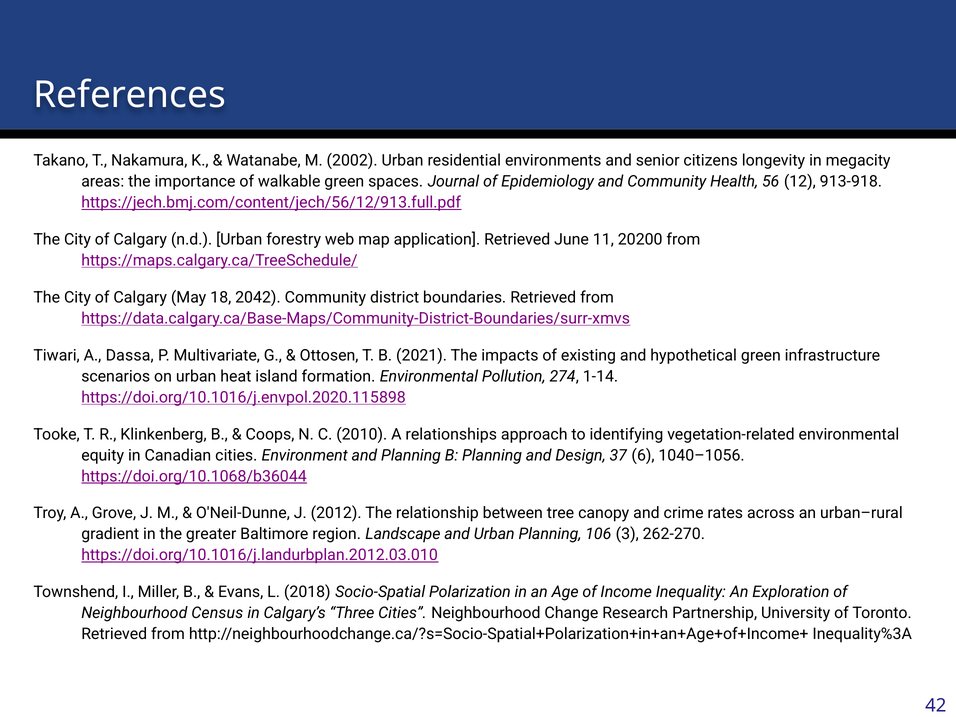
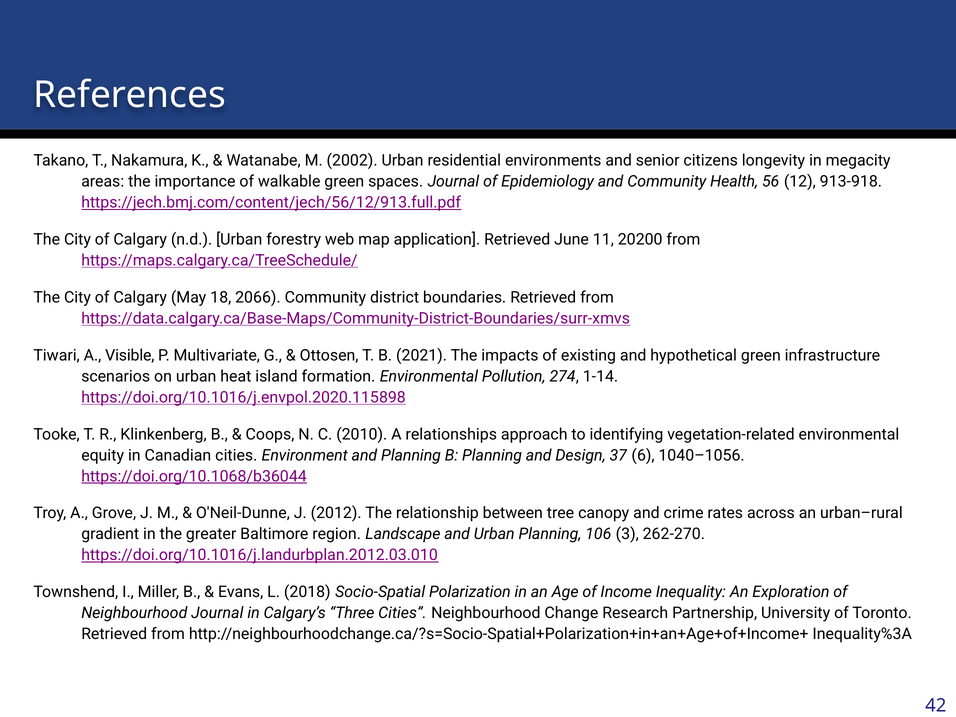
2042: 2042 -> 2066
Dassa: Dassa -> Visible
Neighbourhood Census: Census -> Journal
